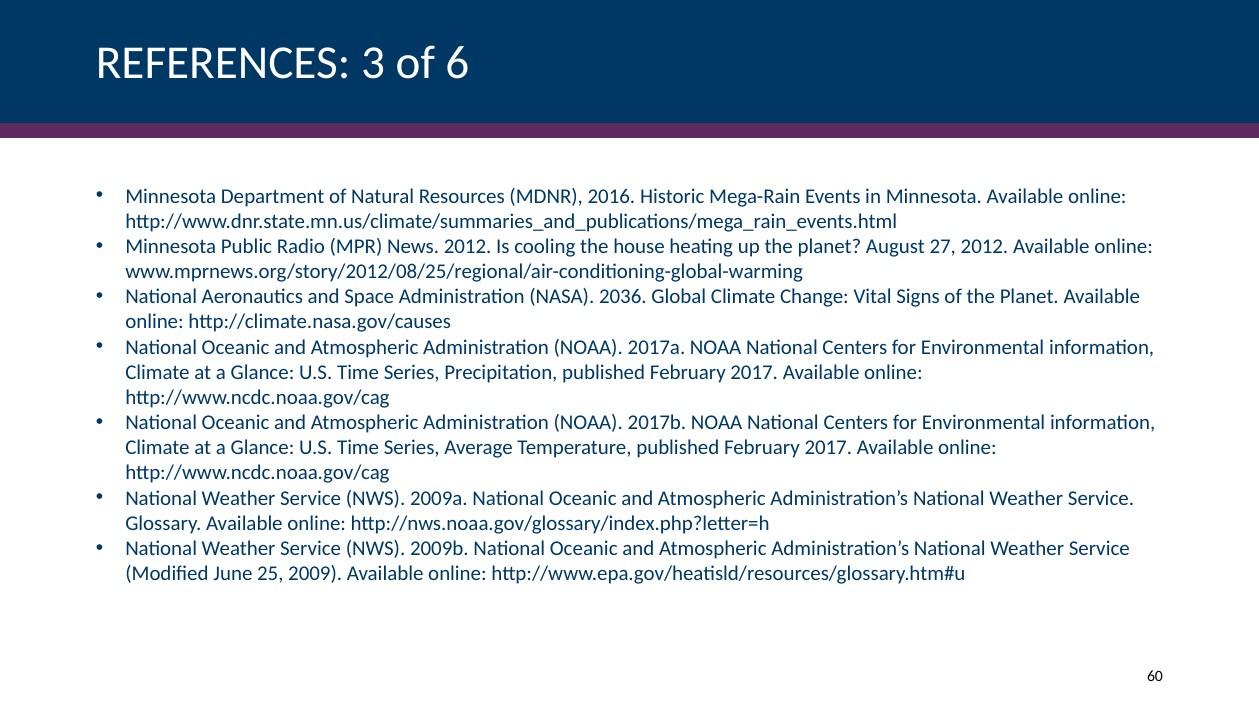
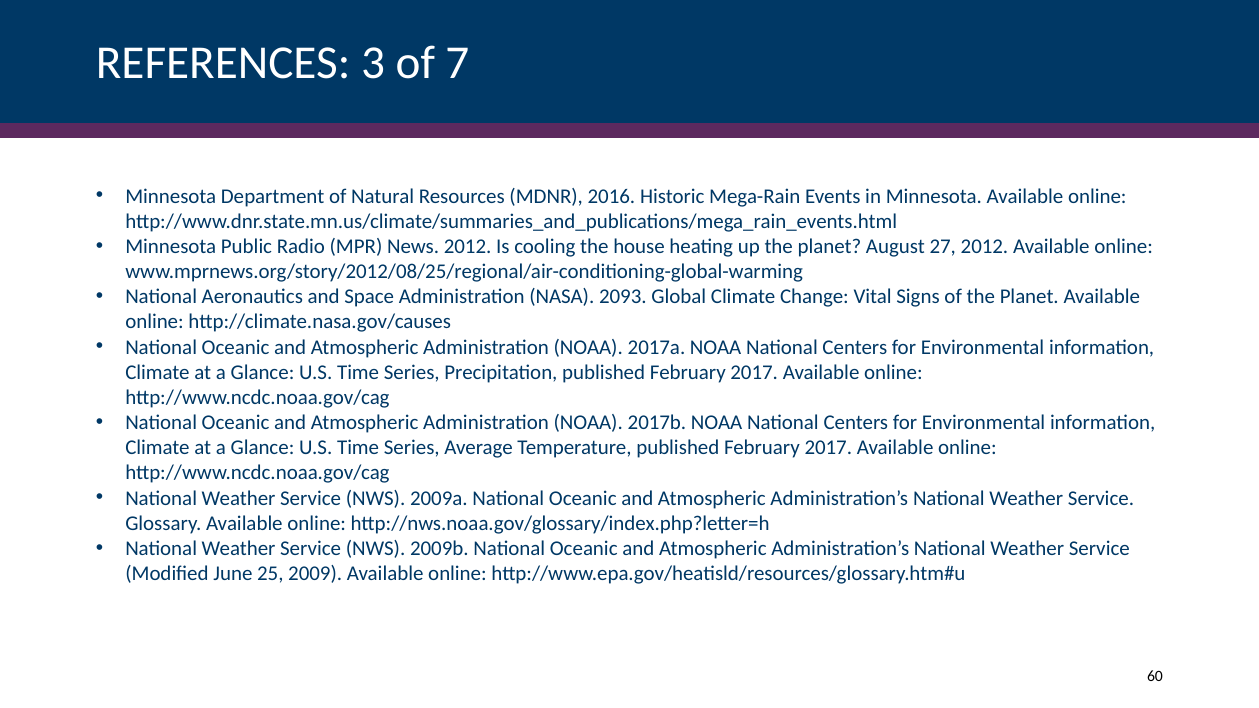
6: 6 -> 7
2036: 2036 -> 2093
